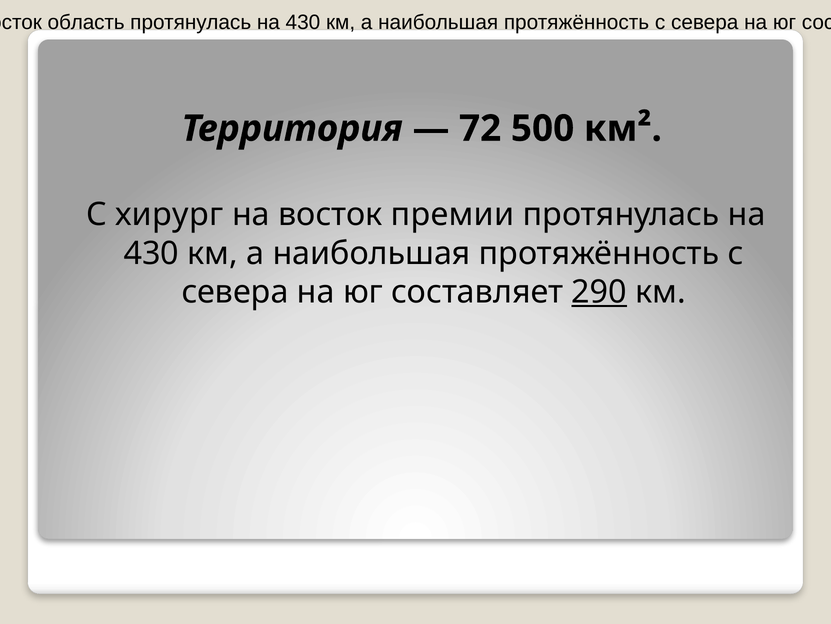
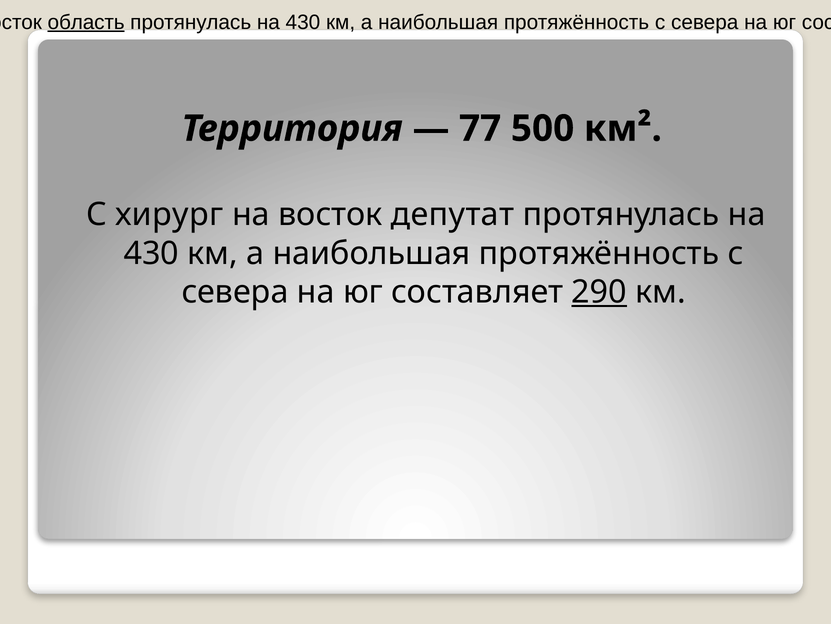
область underline: none -> present
72: 72 -> 77
премии: премии -> депутат
